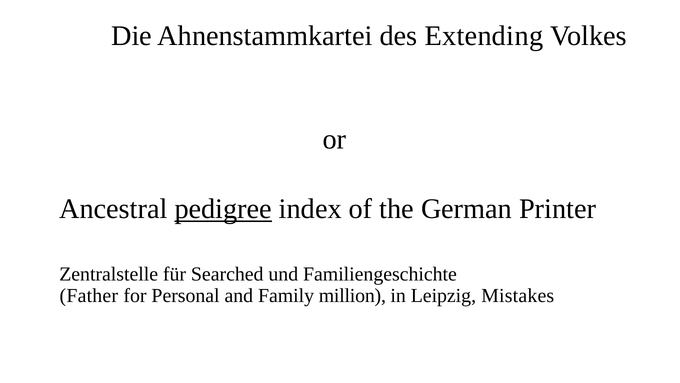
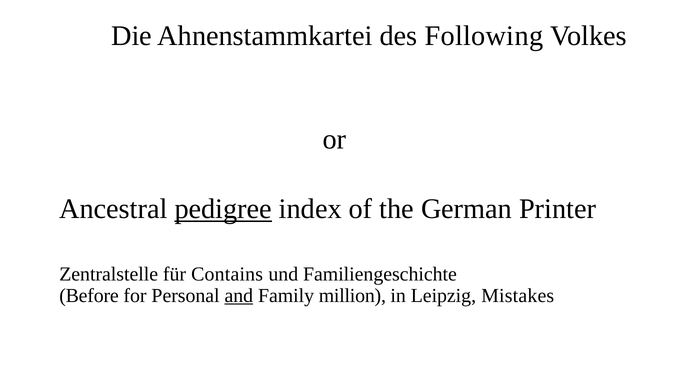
Extending: Extending -> Following
Searched: Searched -> Contains
Father: Father -> Before
and underline: none -> present
